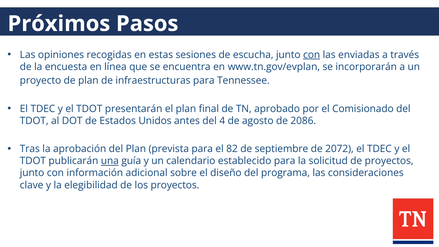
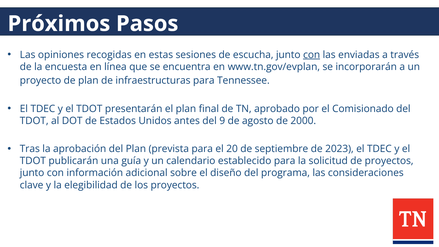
4: 4 -> 9
2086: 2086 -> 2000
82: 82 -> 20
2072: 2072 -> 2023
una underline: present -> none
